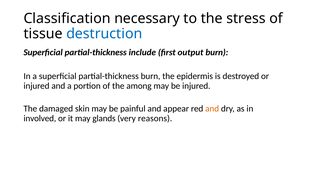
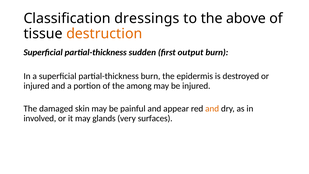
necessary: necessary -> dressings
stress: stress -> above
destruction colour: blue -> orange
include: include -> sudden
reasons: reasons -> surfaces
